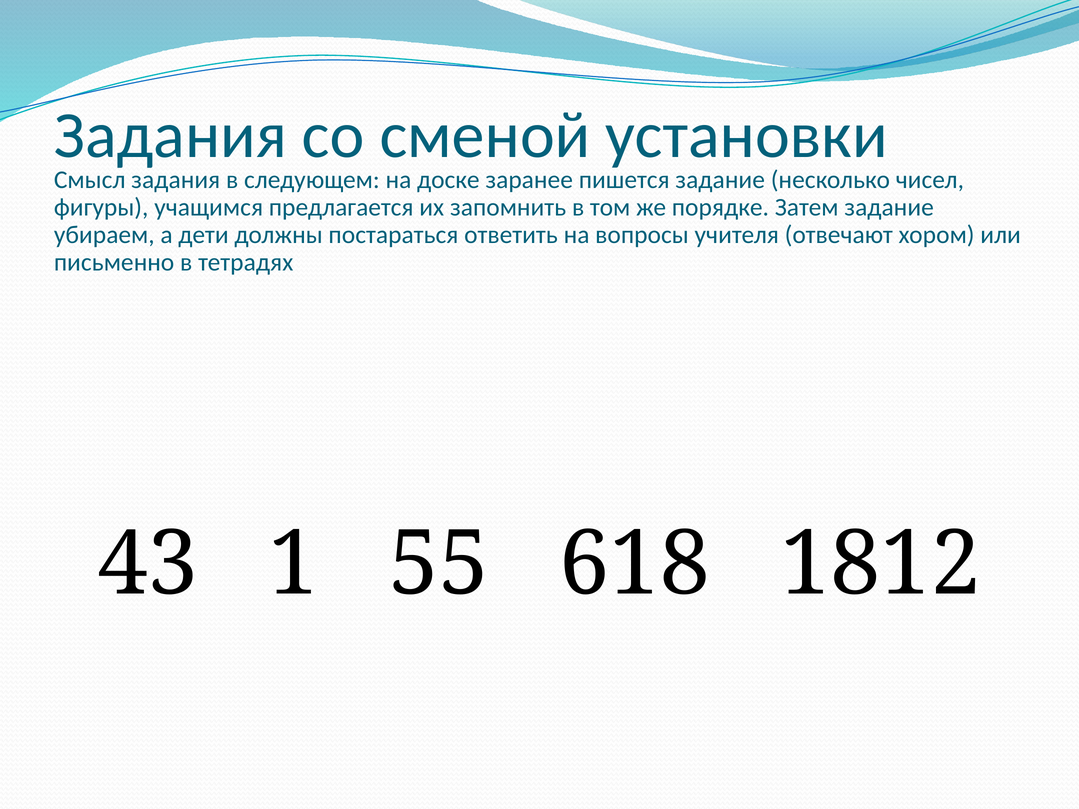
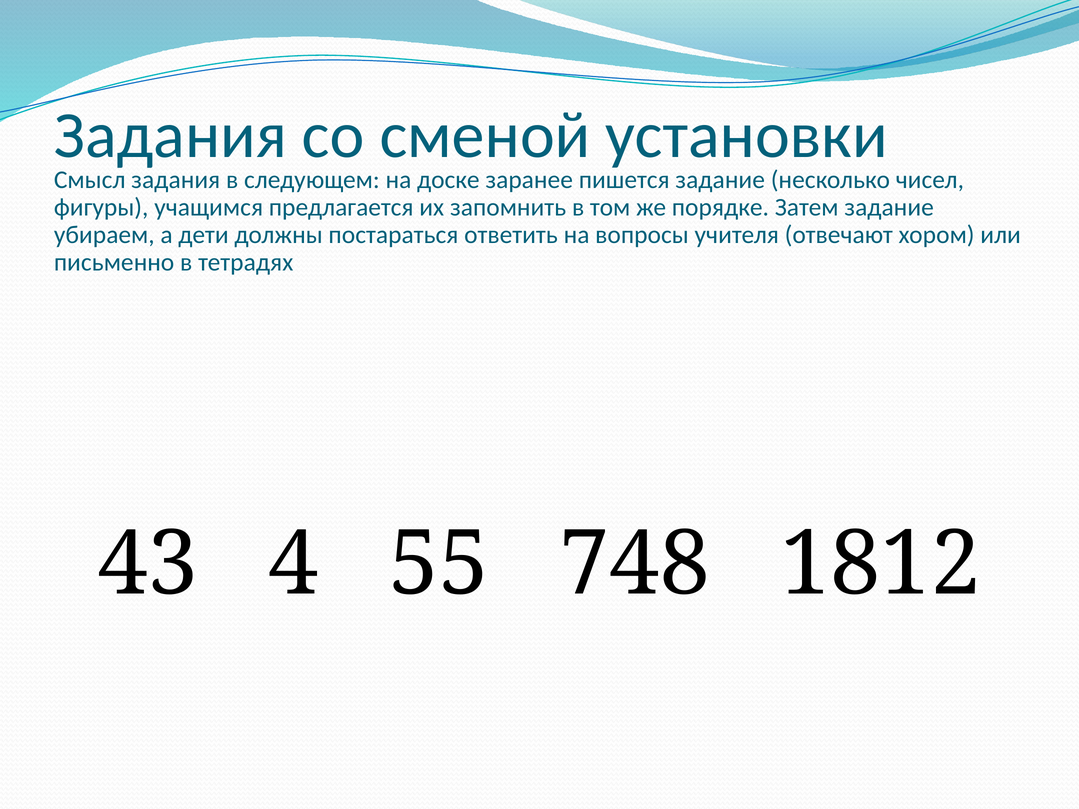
1: 1 -> 4
618: 618 -> 748
